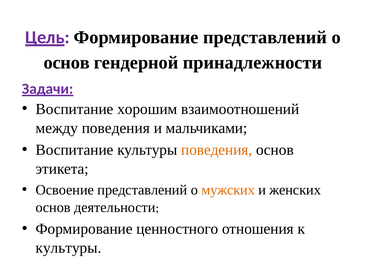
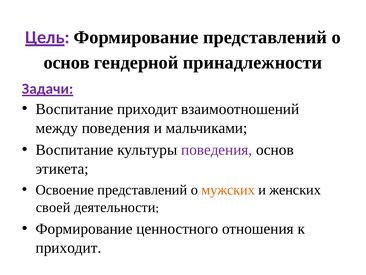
Воспитание хорошим: хорошим -> приходит
поведения at (217, 150) colour: orange -> purple
основ at (53, 207): основ -> своей
культуры at (69, 247): культуры -> приходит
